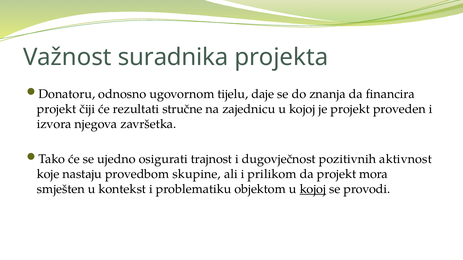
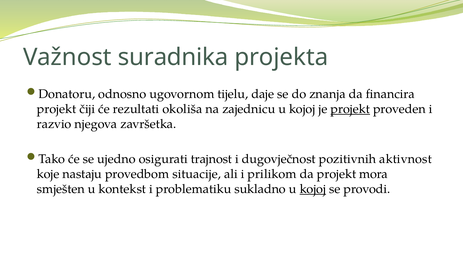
stručne: stručne -> okoliša
projekt at (350, 109) underline: none -> present
izvora: izvora -> razvio
skupine: skupine -> situacije
objektom: objektom -> sukladno
